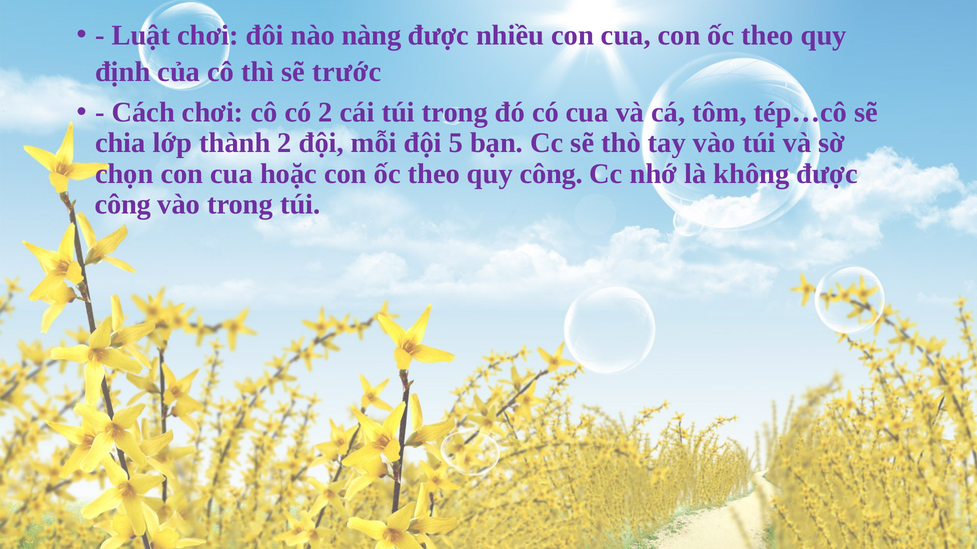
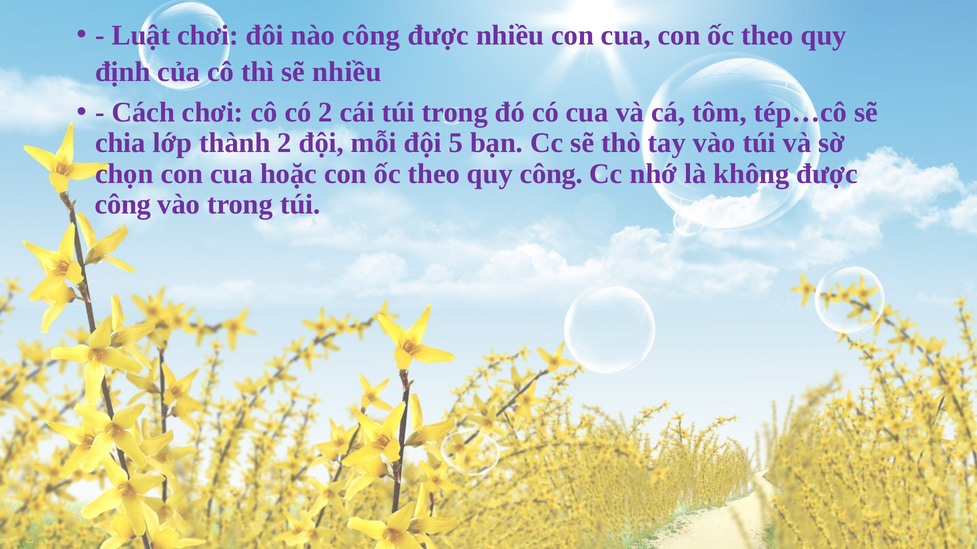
nào nàng: nàng -> công
sẽ trước: trước -> nhiều
